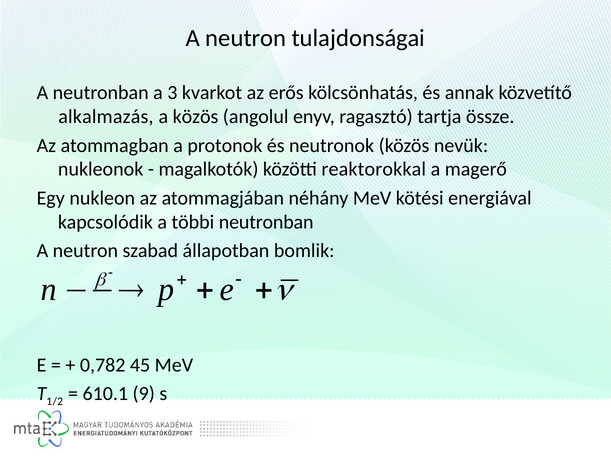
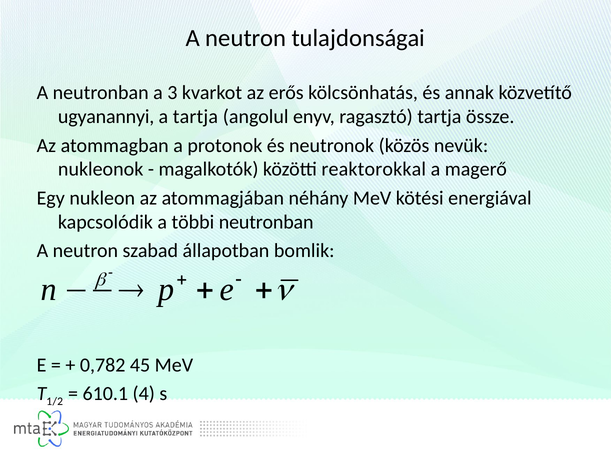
alkalmazás: alkalmazás -> ugyanannyi
a közös: közös -> tartja
9: 9 -> 4
